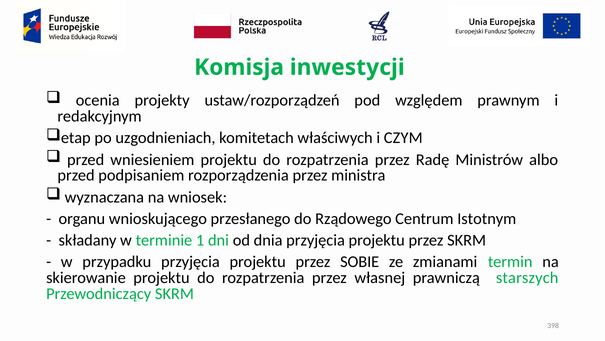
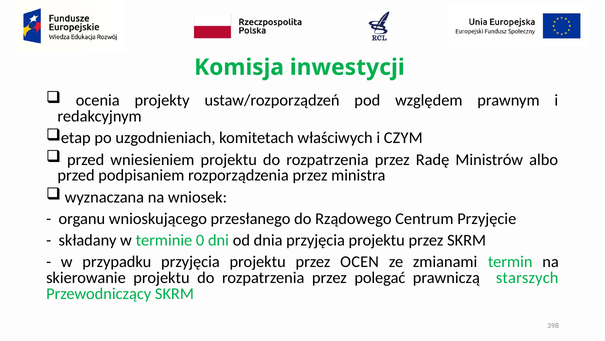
Istotnym: Istotnym -> Przyjęcie
1: 1 -> 0
SOBIE: SOBIE -> OCEN
własnej: własnej -> polegać
